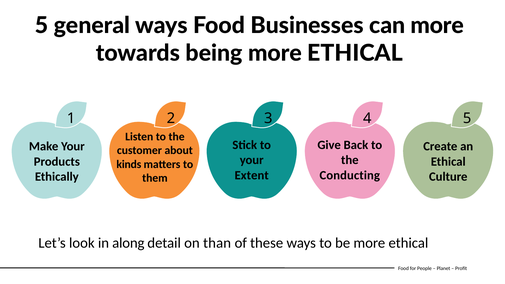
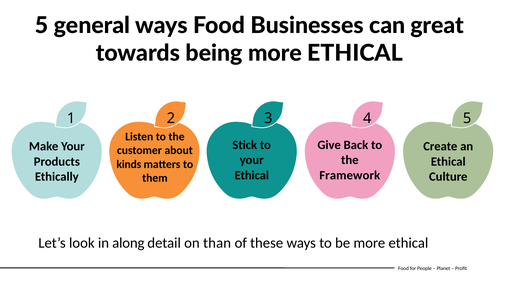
can more: more -> great
Extent at (252, 175): Extent -> Ethical
Conducting: Conducting -> Framework
